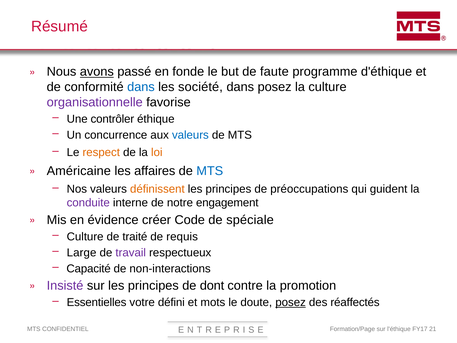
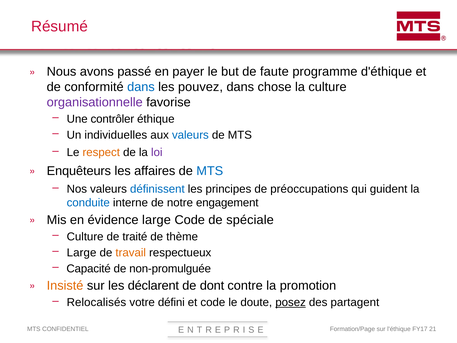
avons underline: present -> none
fonde: fonde -> payer
société: société -> pouvez
dans posez: posez -> chose
concurrence: concurrence -> individuelles
loi colour: orange -> purple
Américaine: Américaine -> Enquêteurs
définissent colour: orange -> blue
conduite colour: purple -> blue
évidence créer: créer -> large
requis: requis -> thème
travail colour: purple -> orange
non-interactions: non-interactions -> non-promulguée
Insisté colour: purple -> orange
sur les principes: principes -> déclarent
Essentielles: Essentielles -> Relocalisés
et mots: mots -> code
réaffectés: réaffectés -> partagent
